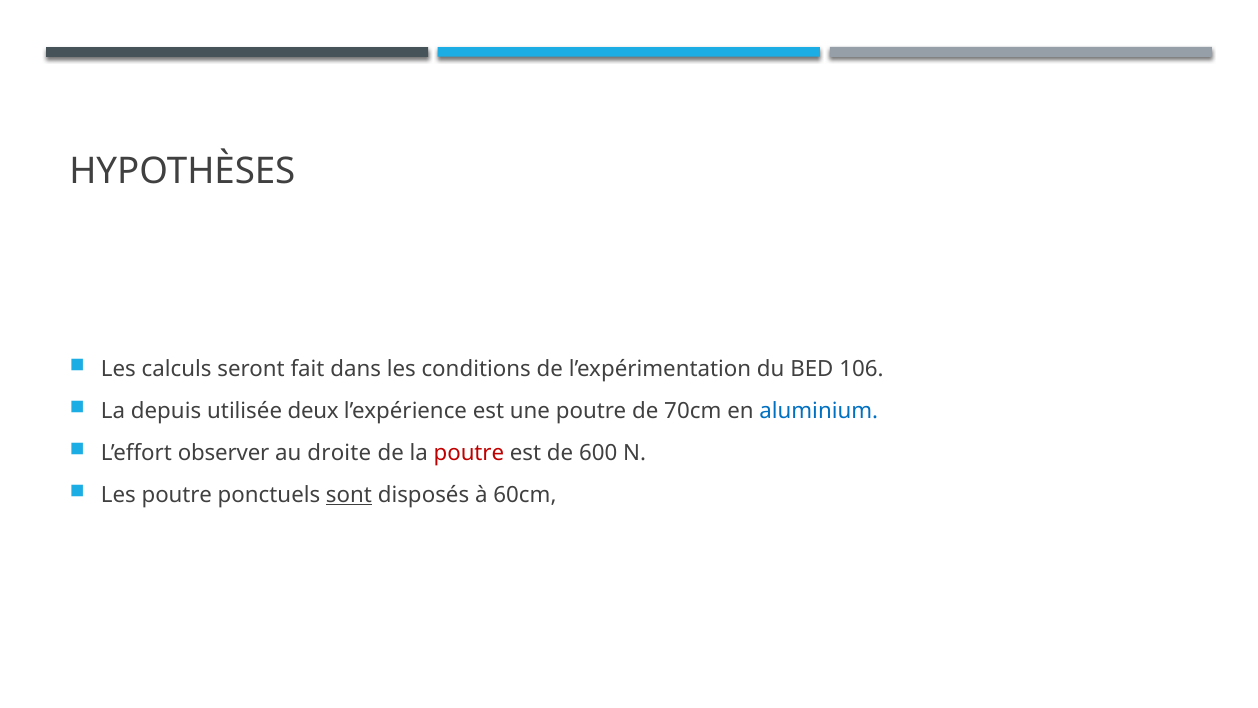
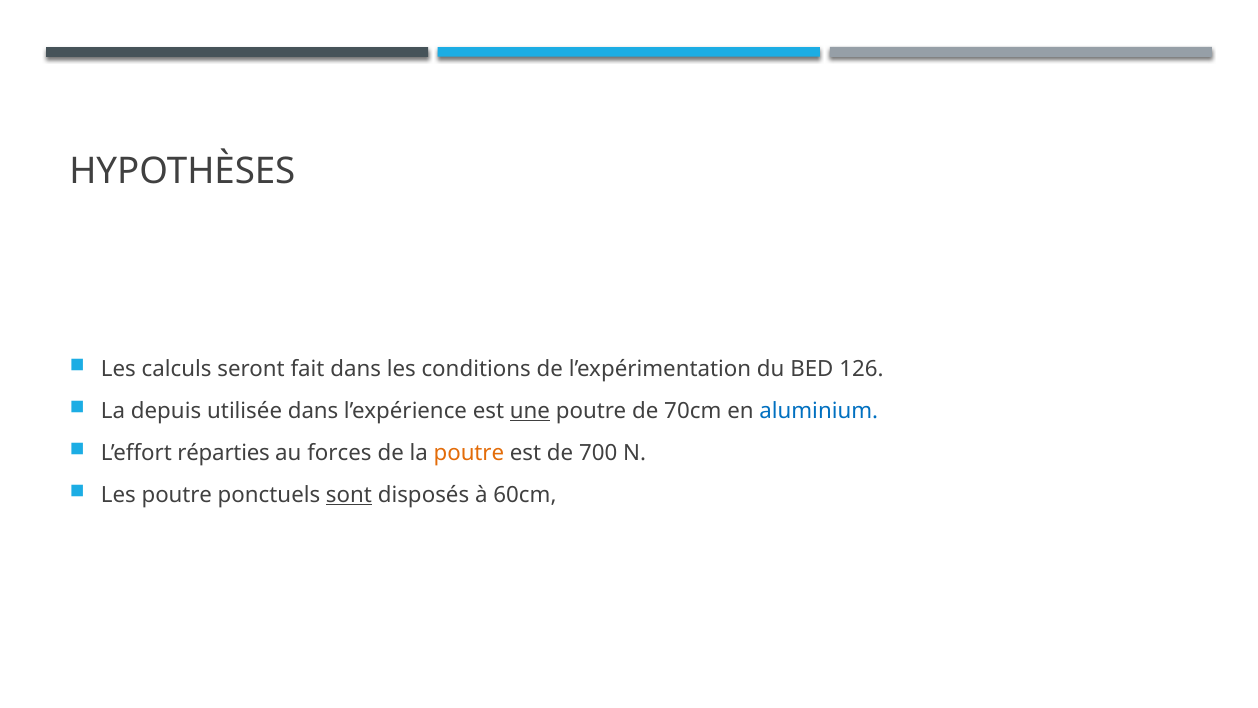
106: 106 -> 126
utilisée deux: deux -> dans
une underline: none -> present
observer: observer -> réparties
droite: droite -> forces
poutre at (469, 453) colour: red -> orange
600: 600 -> 700
